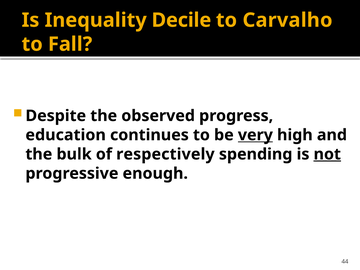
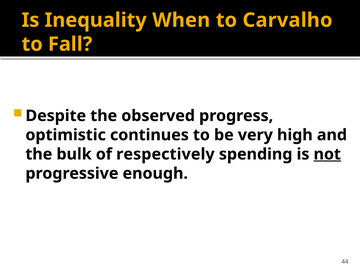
Decile: Decile -> When
education: education -> optimistic
very underline: present -> none
